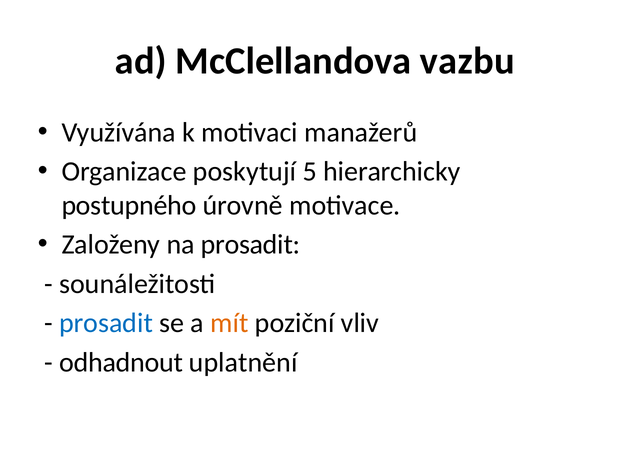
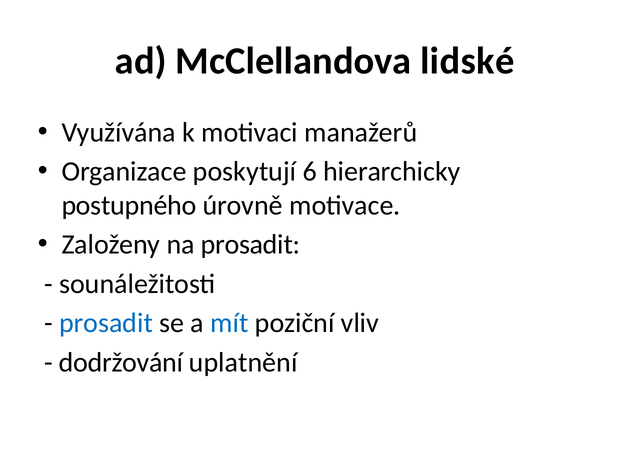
vazbu: vazbu -> lidské
5: 5 -> 6
mít colour: orange -> blue
odhadnout: odhadnout -> dodržování
